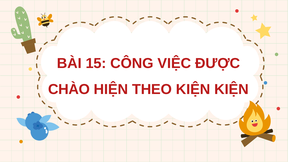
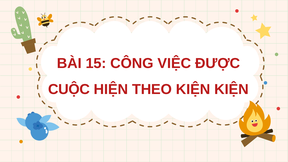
CHÀO: CHÀO -> CUỘC
